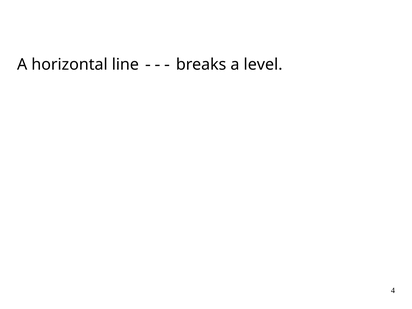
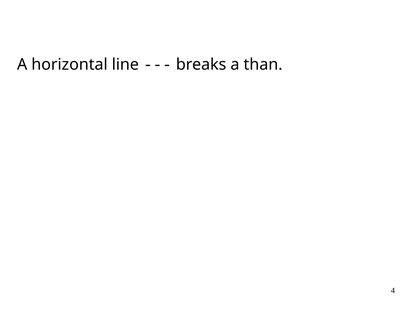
level: level -> than
